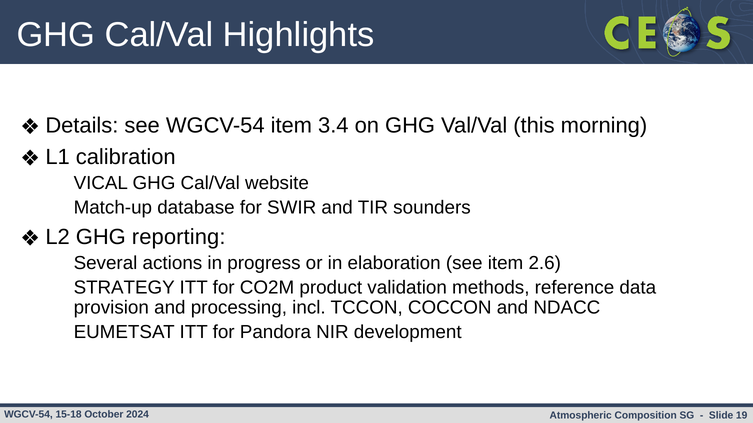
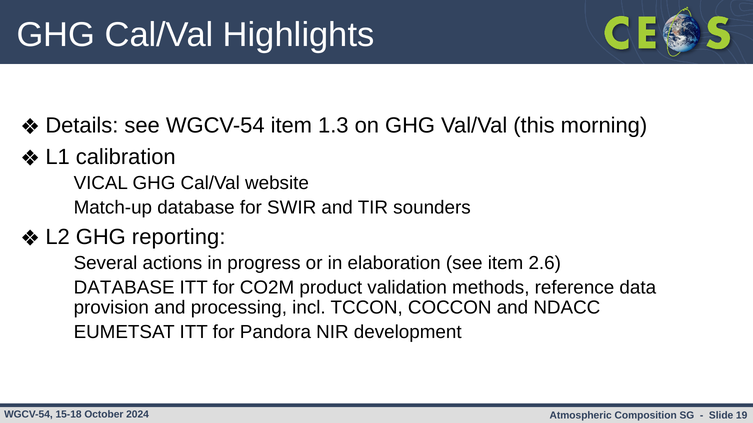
3.4: 3.4 -> 1.3
STRATEGY at (124, 288): STRATEGY -> DATABASE
